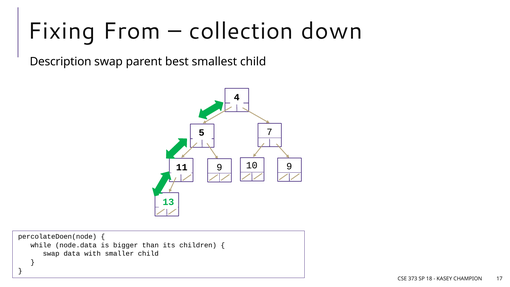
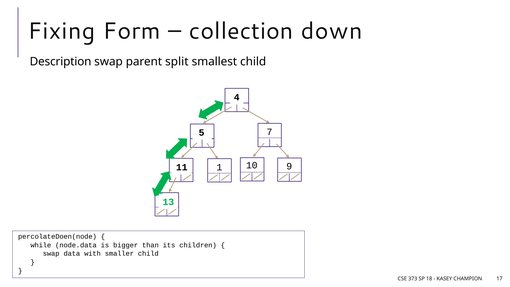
From: From -> Form
best: best -> split
9 at (219, 167): 9 -> 1
